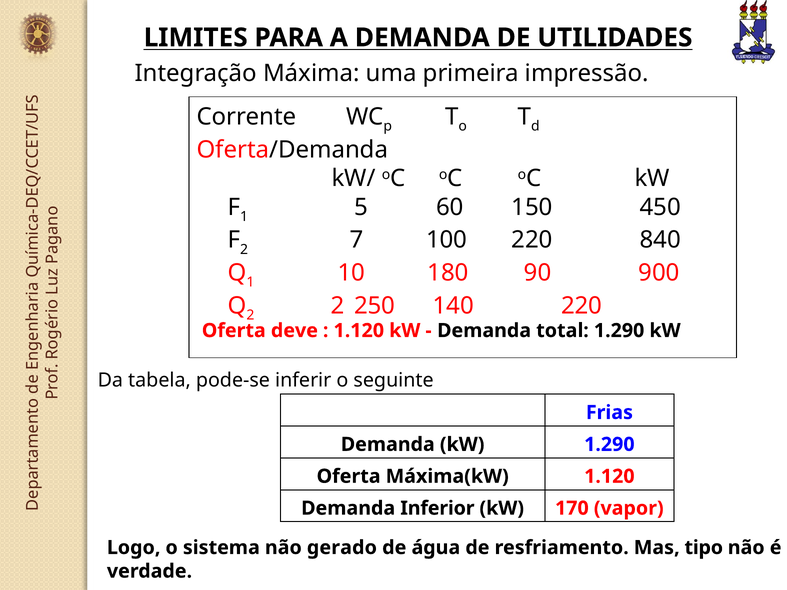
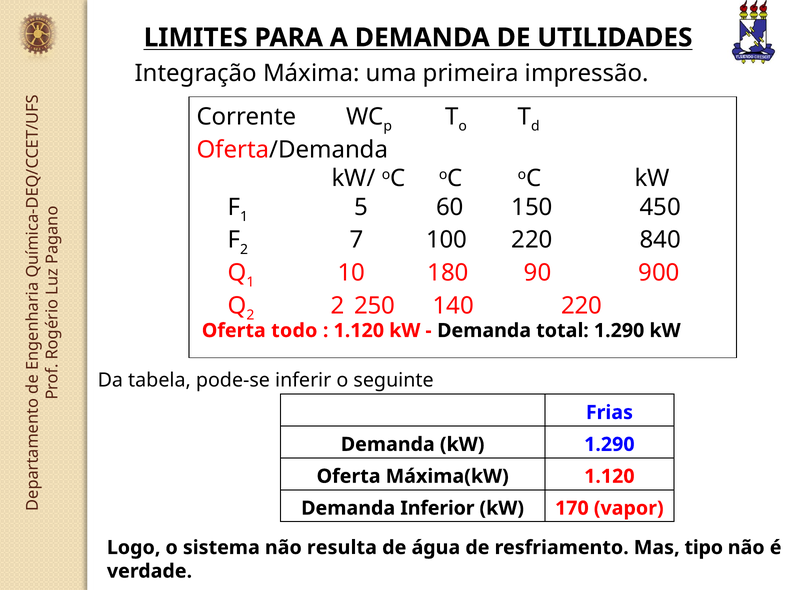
deve: deve -> todo
gerado: gerado -> resulta
